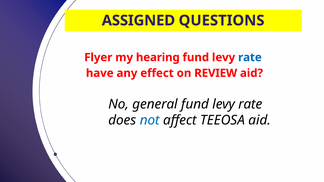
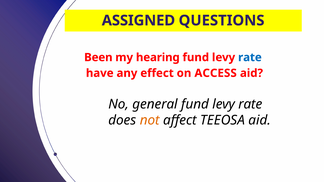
Flyer: Flyer -> Been
REVIEW: REVIEW -> ACCESS
not colour: blue -> orange
